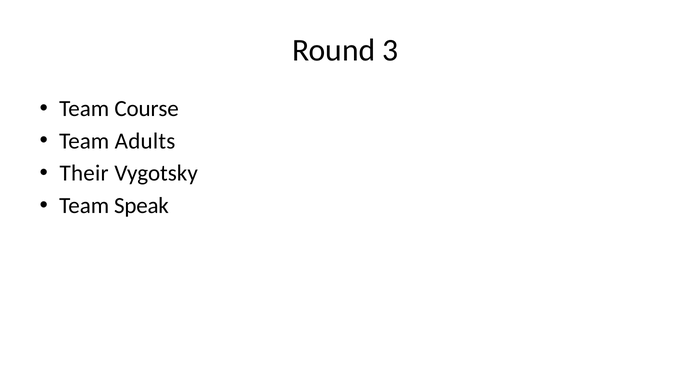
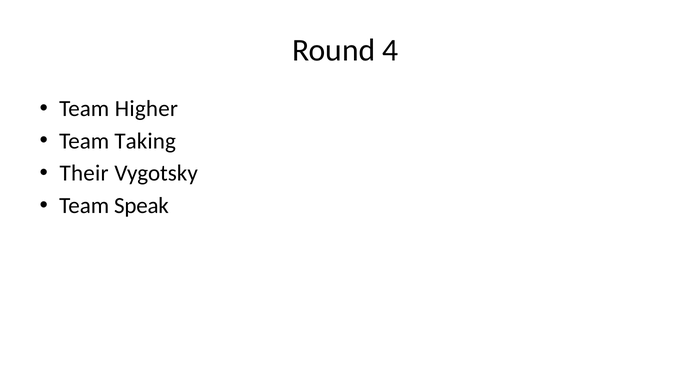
3: 3 -> 4
Course: Course -> Higher
Adults: Adults -> Taking
